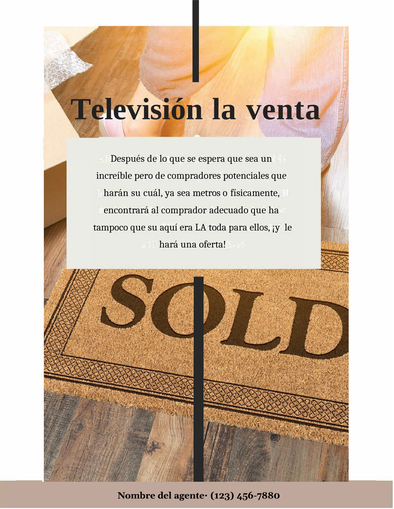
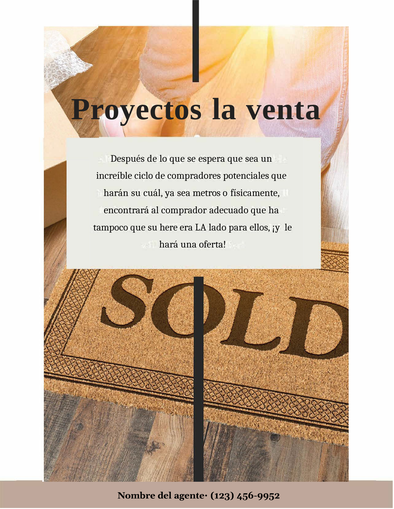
Televisión: Televisión -> Proyectos
pero: pero -> ciclo
aquí: aquí -> here
toda: toda -> lado
456-7880: 456-7880 -> 456-9952
